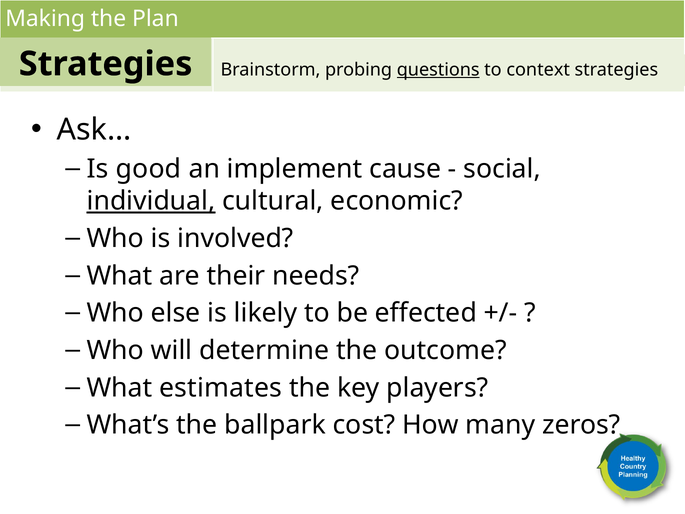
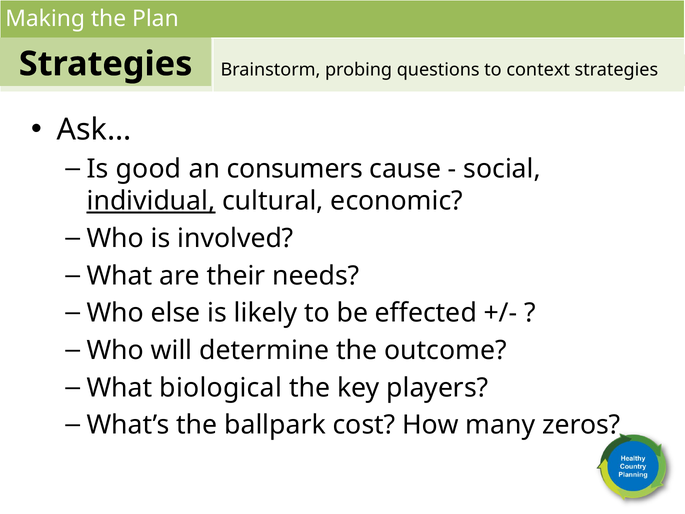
questions underline: present -> none
implement: implement -> consumers
estimates: estimates -> biological
